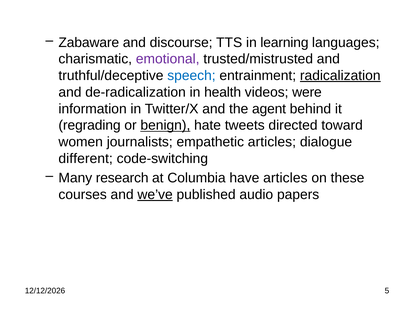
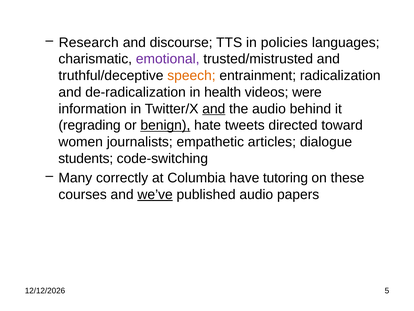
Zabaware: Zabaware -> Research
learning: learning -> policies
speech colour: blue -> orange
radicalization underline: present -> none
and at (214, 109) underline: none -> present
the agent: agent -> audio
different: different -> students
research: research -> correctly
have articles: articles -> tutoring
